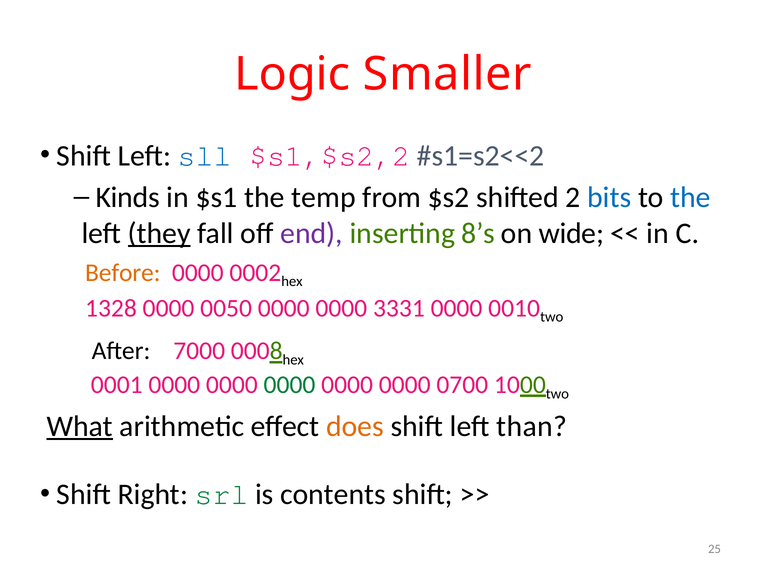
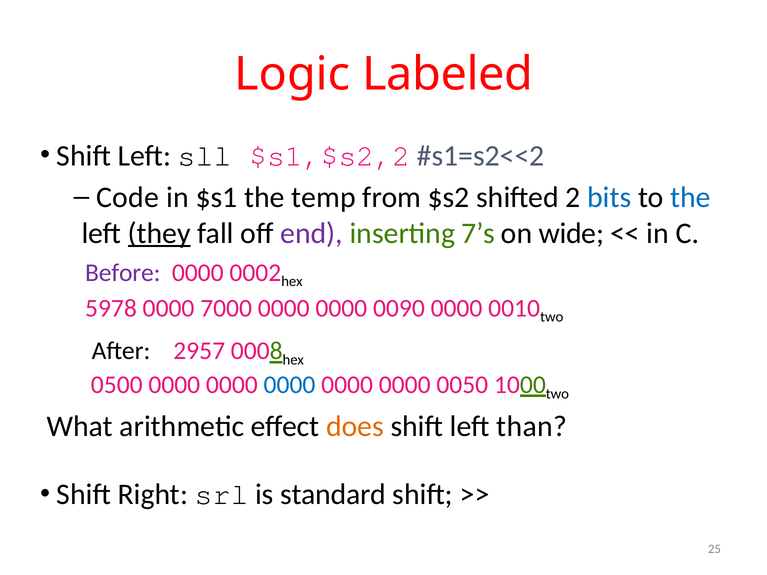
Smaller: Smaller -> Labeled
sll colour: blue -> black
Kinds: Kinds -> Code
8’s: 8’s -> 7’s
Before colour: orange -> purple
1328: 1328 -> 5978
0050: 0050 -> 7000
3331: 3331 -> 0090
7000: 7000 -> 2957
0001: 0001 -> 0500
0000 at (290, 385) colour: green -> blue
0700: 0700 -> 0050
What underline: present -> none
srl colour: green -> black
contents: contents -> standard
